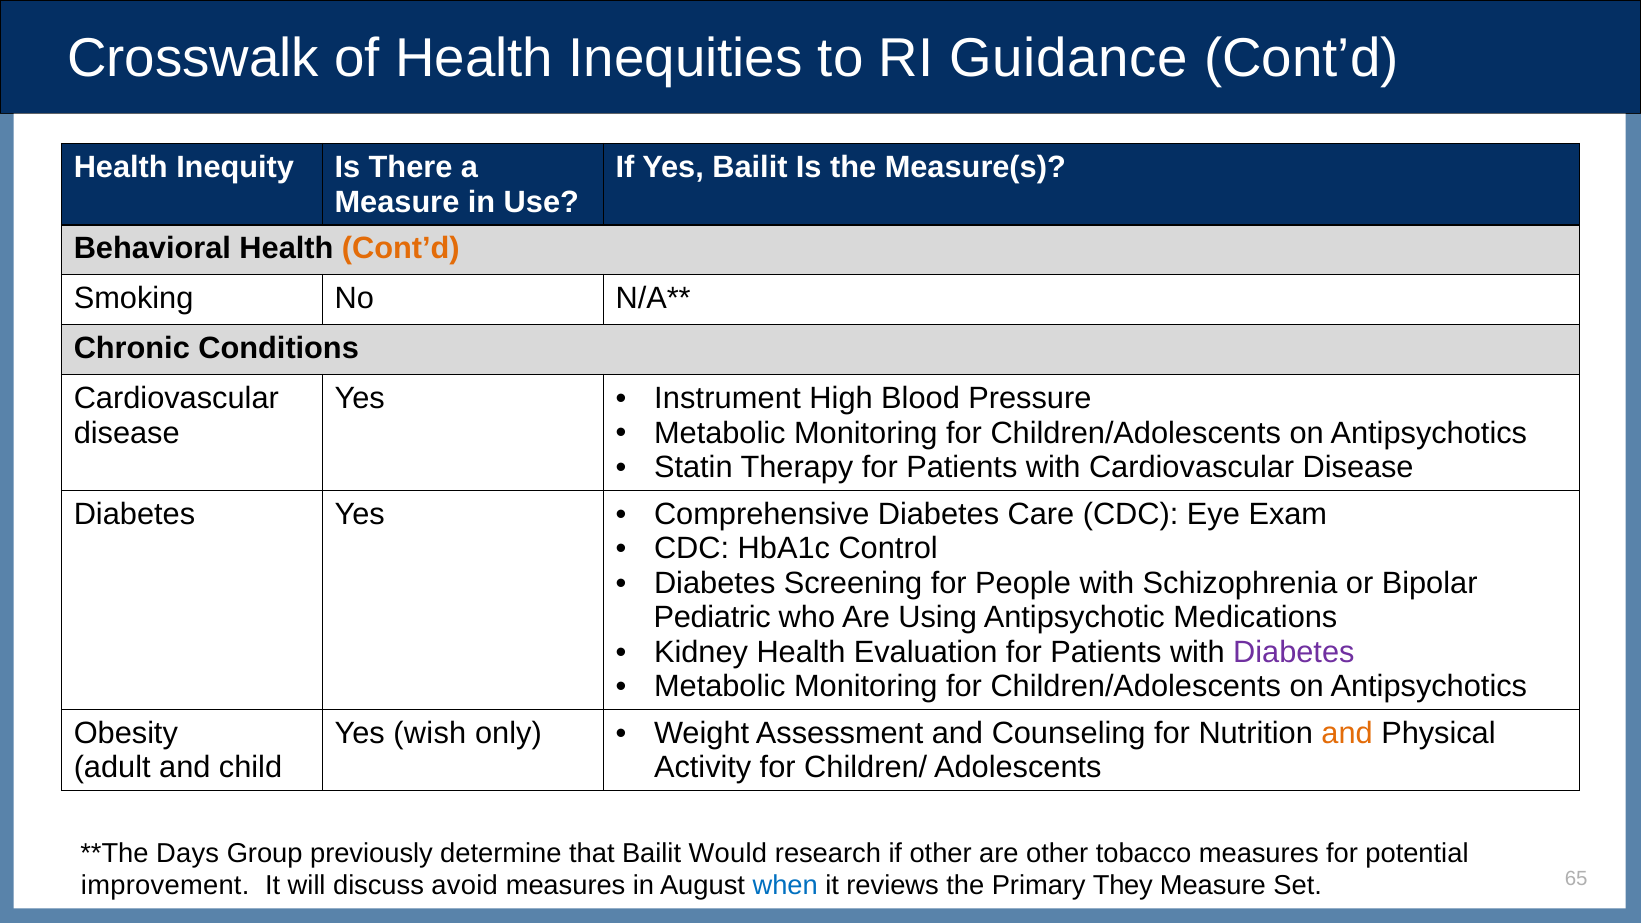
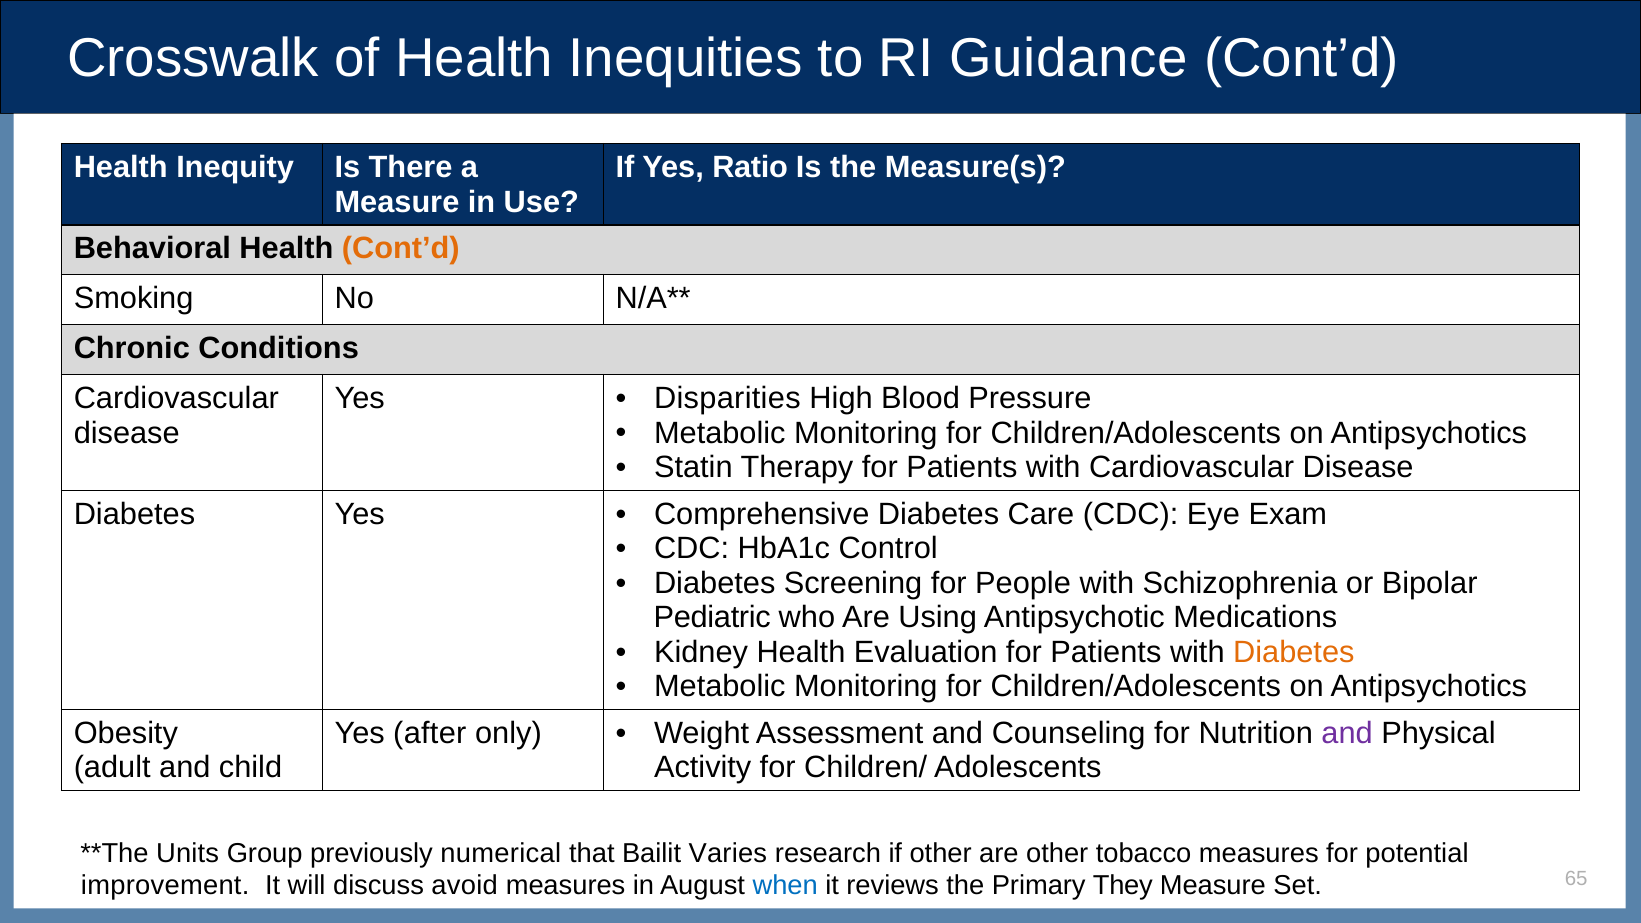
Yes Bailit: Bailit -> Ratio
Instrument: Instrument -> Disparities
Diabetes at (1294, 652) colour: purple -> orange
wish: wish -> after
and at (1347, 733) colour: orange -> purple
Days: Days -> Units
determine: determine -> numerical
Would: Would -> Varies
